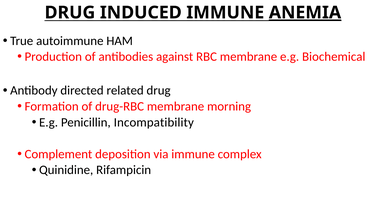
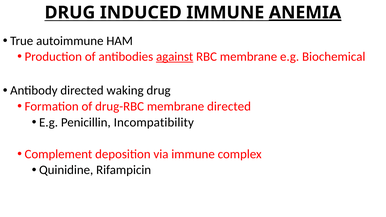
against underline: none -> present
related: related -> waking
membrane morning: morning -> directed
